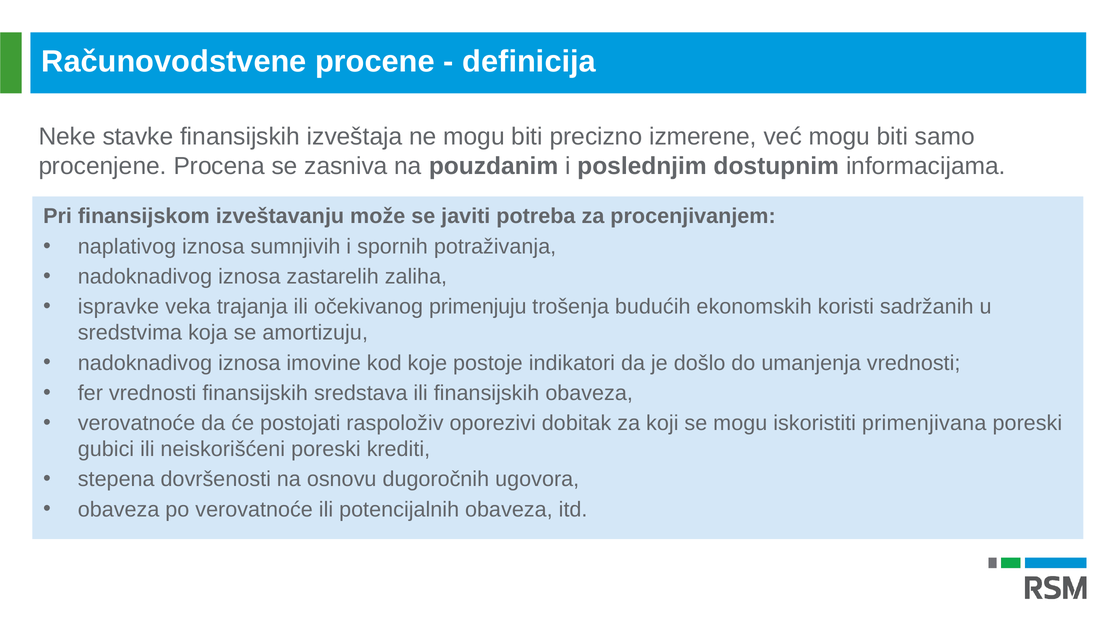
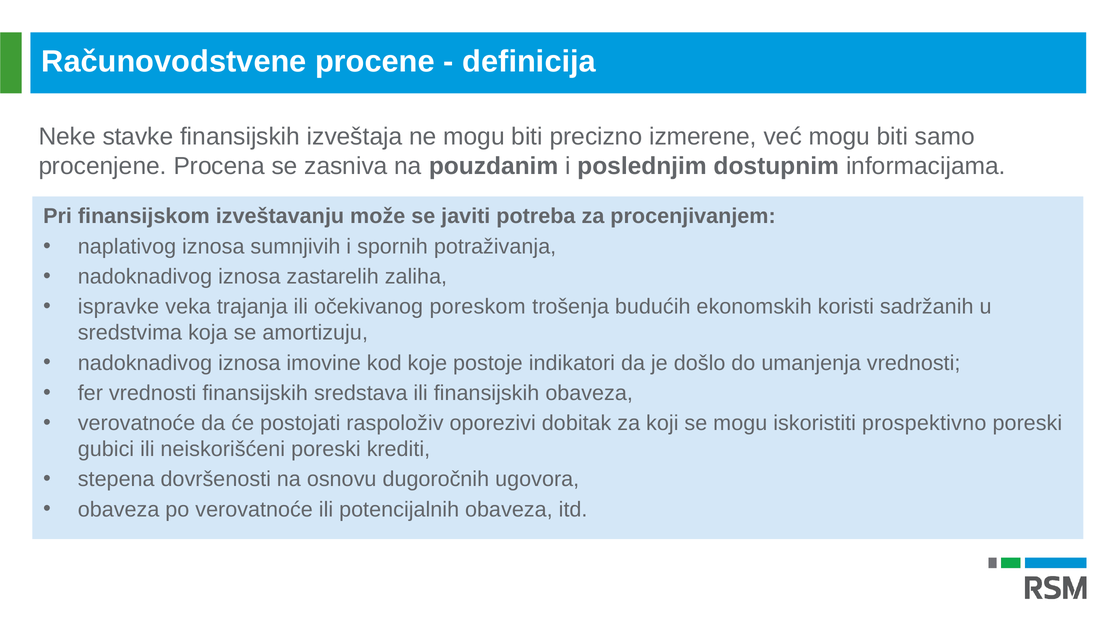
primenjuju: primenjuju -> poreskom
primenjivana: primenjivana -> prospektivno
